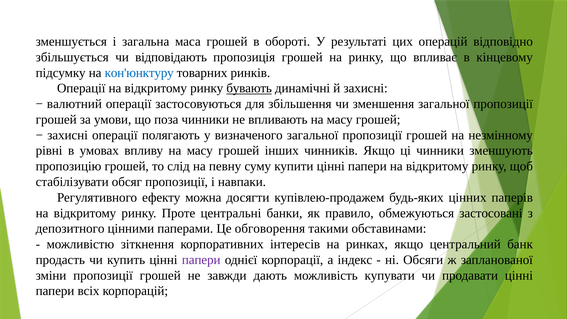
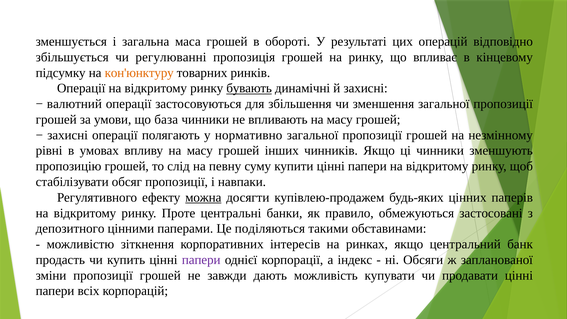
відповідають: відповідають -> регулюванні
кон'юнктуру colour: blue -> orange
поза: поза -> база
визначеного: визначеного -> нормативно
можна underline: none -> present
обговорення: обговорення -> поділяються
